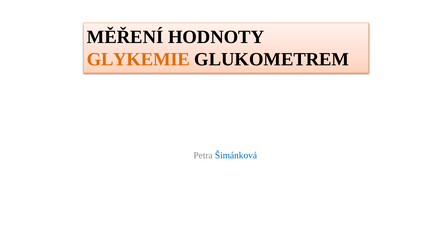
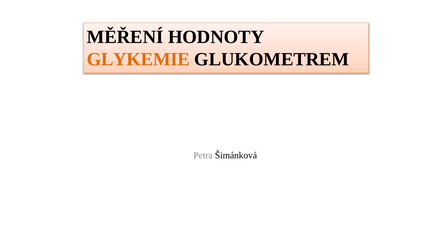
Šimánková colour: blue -> black
